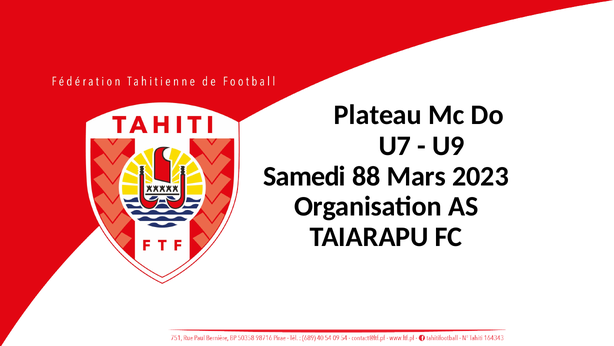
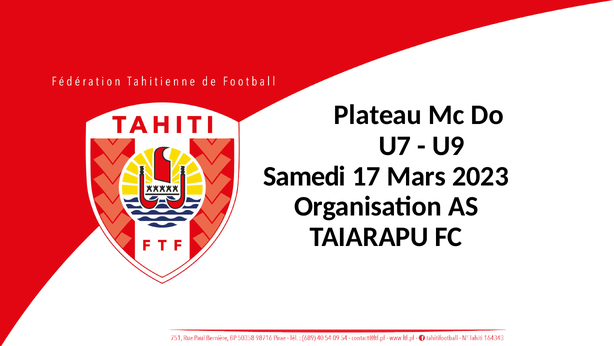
88: 88 -> 17
